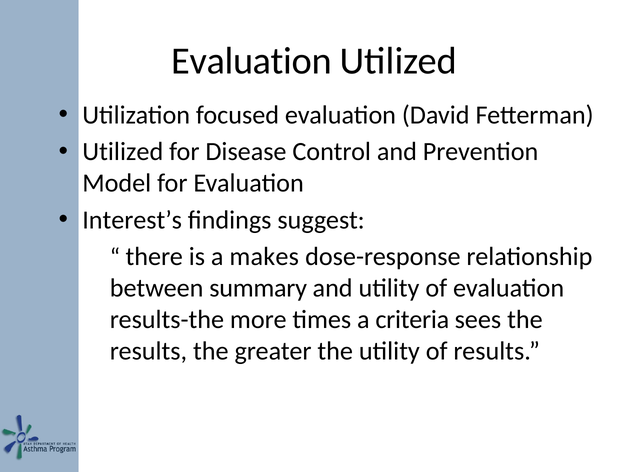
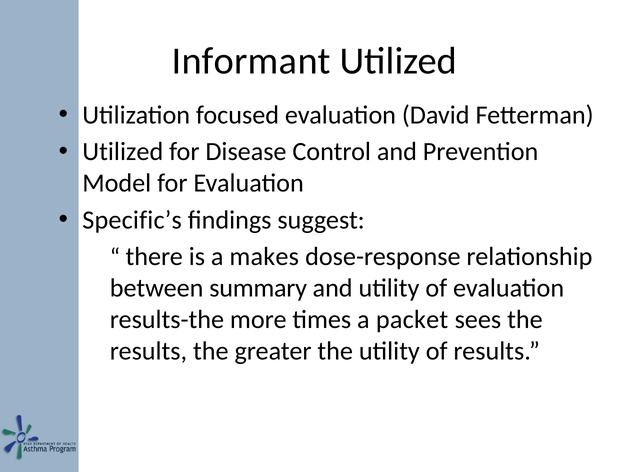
Evaluation at (252, 61): Evaluation -> Informant
Interest’s: Interest’s -> Specific’s
criteria: criteria -> packet
